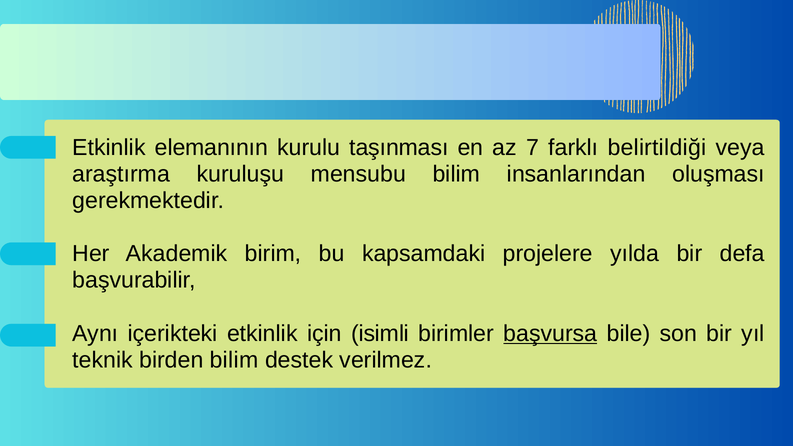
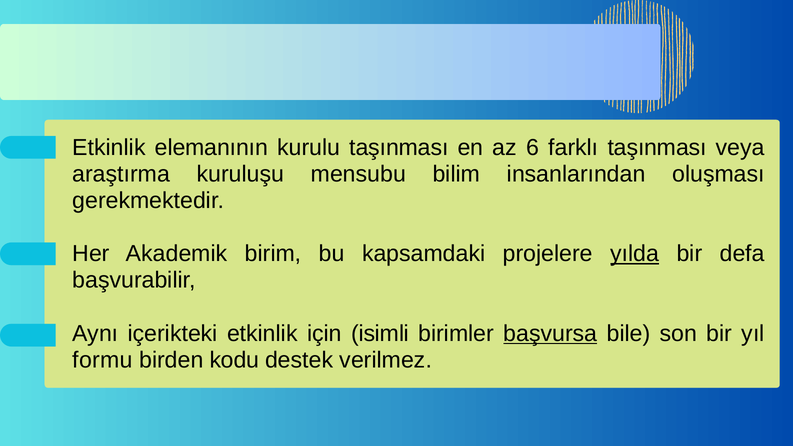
7: 7 -> 6
farklı belirtildiği: belirtildiği -> taşınması
yılda underline: none -> present
teknik: teknik -> formu
birden bilim: bilim -> kodu
